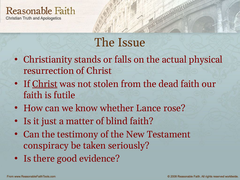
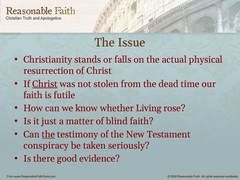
dead faith: faith -> time
Lance: Lance -> Living
the at (48, 134) underline: none -> present
